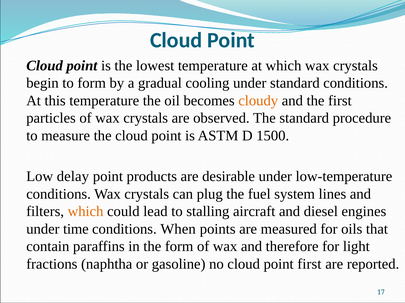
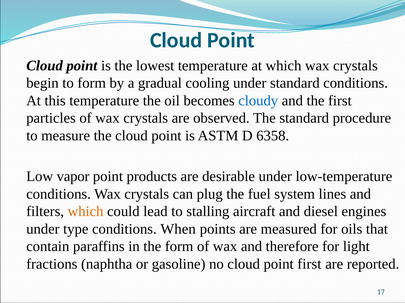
cloudy colour: orange -> blue
1500: 1500 -> 6358
delay: delay -> vapor
time: time -> type
